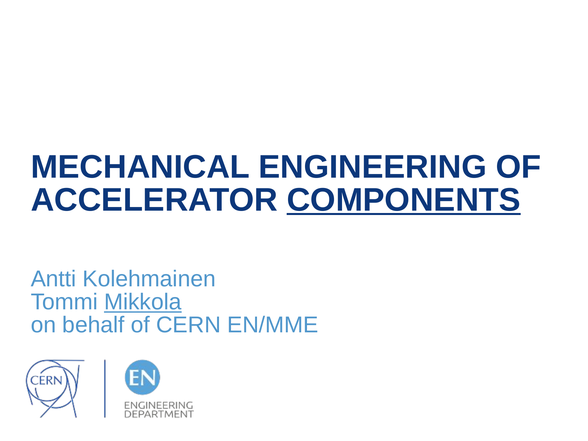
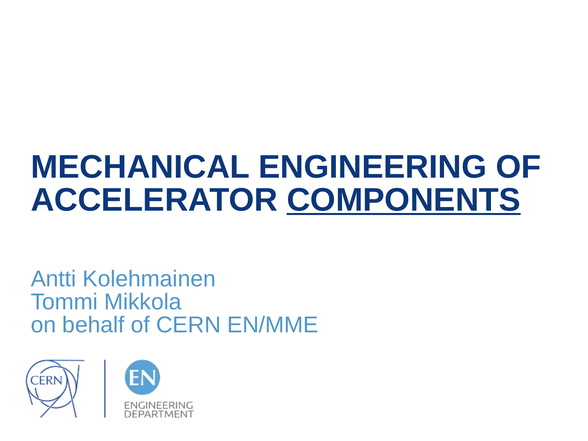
Mikkola underline: present -> none
